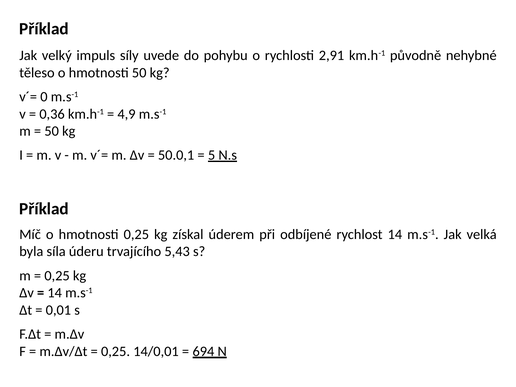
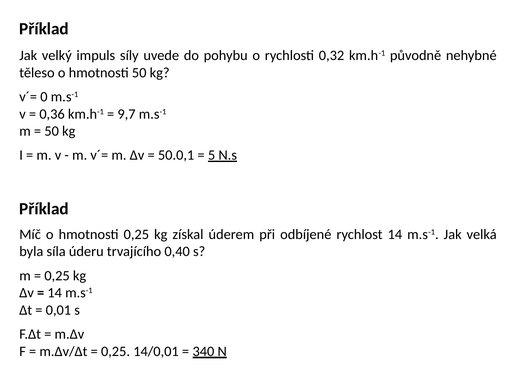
2,91: 2,91 -> 0,32
4,9: 4,9 -> 9,7
5,43: 5,43 -> 0,40
694: 694 -> 340
